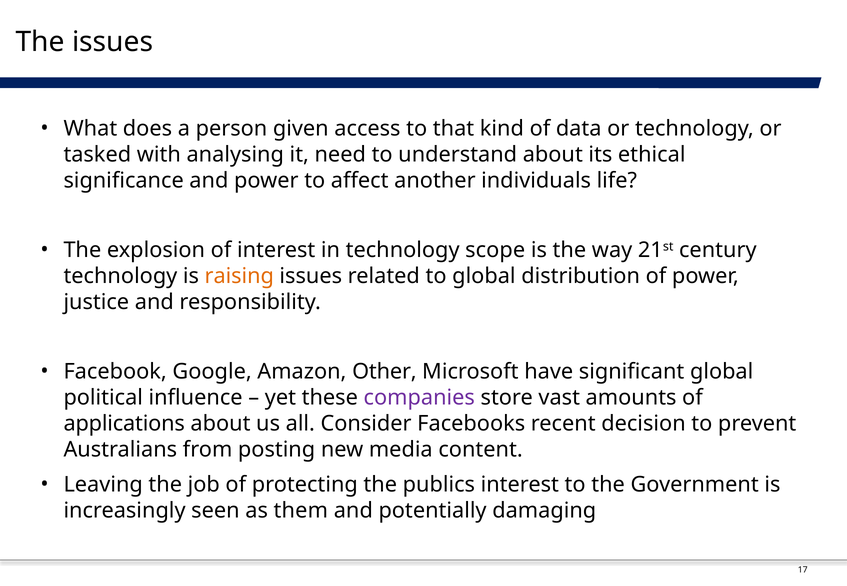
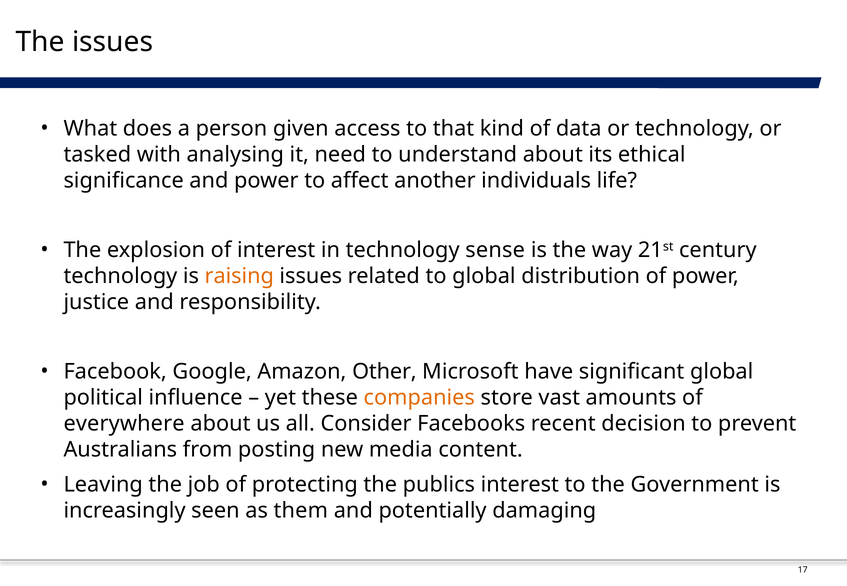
scope: scope -> sense
companies colour: purple -> orange
applications: applications -> everywhere
